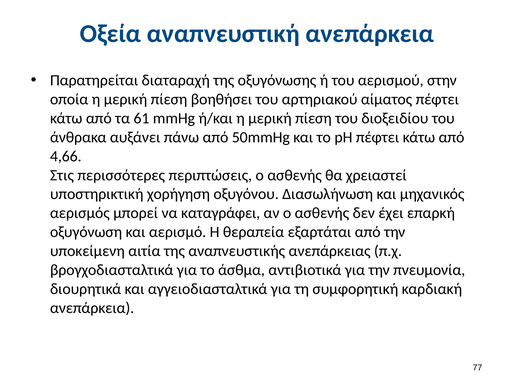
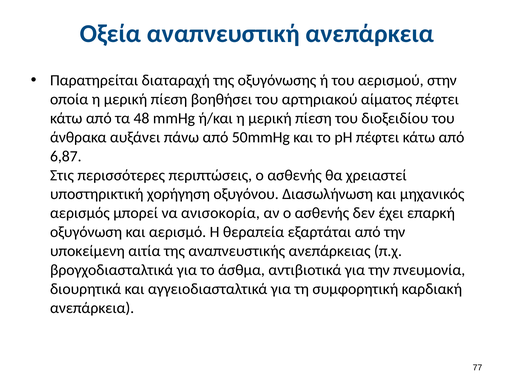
61: 61 -> 48
4,66: 4,66 -> 6,87
καταγράφει: καταγράφει -> ανισοκορία
